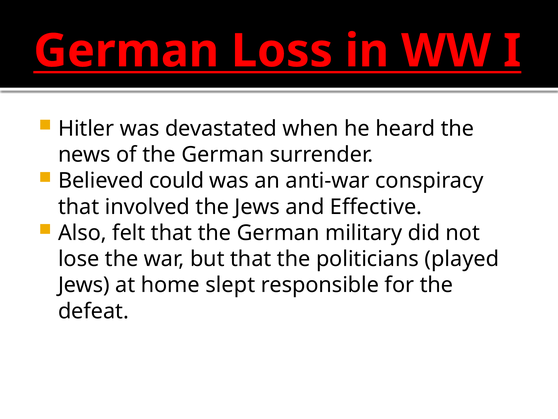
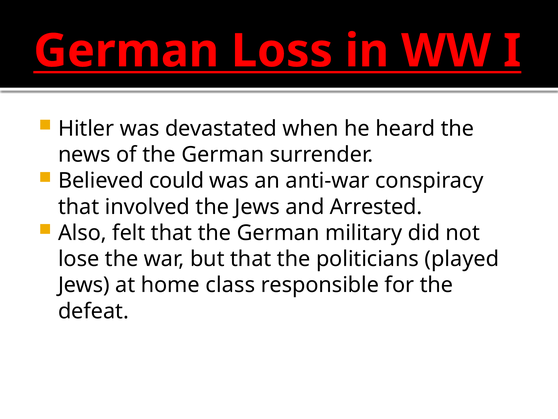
Effective: Effective -> Arrested
slept: slept -> class
